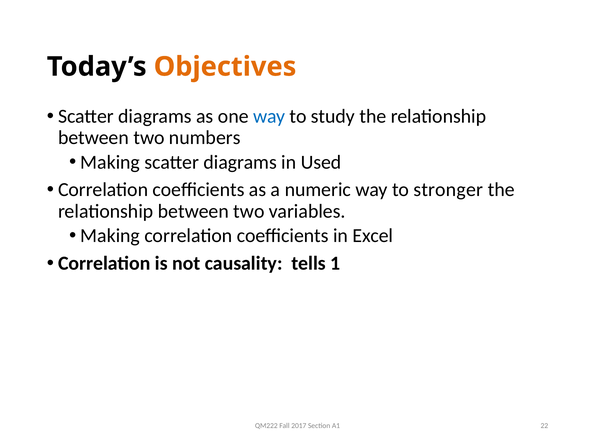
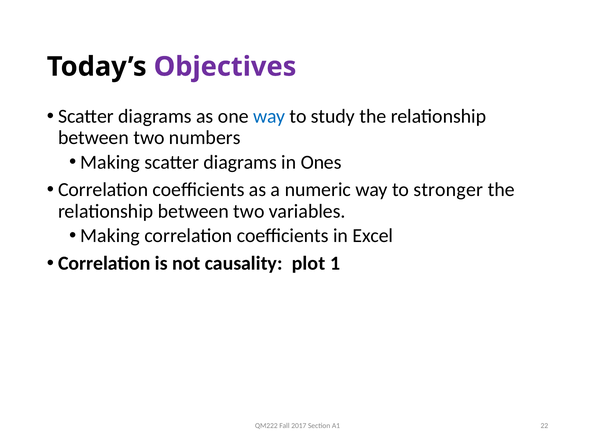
Objectives colour: orange -> purple
Used: Used -> Ones
tells: tells -> plot
